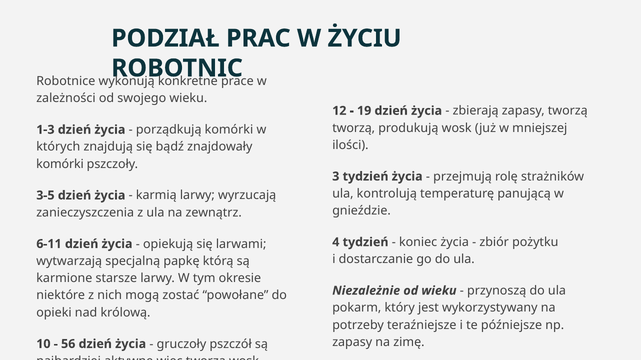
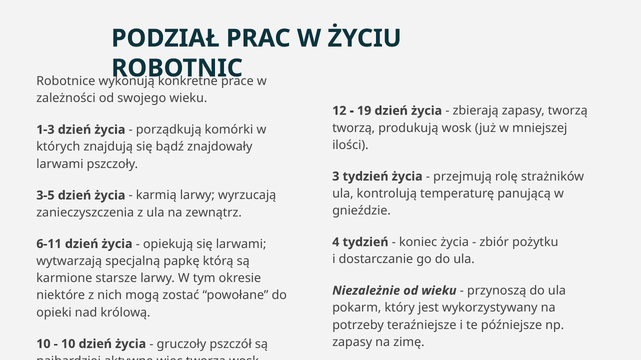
komórki at (60, 164): komórki -> larwami
56 at (68, 344): 56 -> 10
